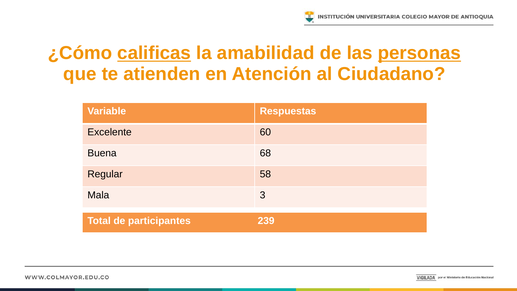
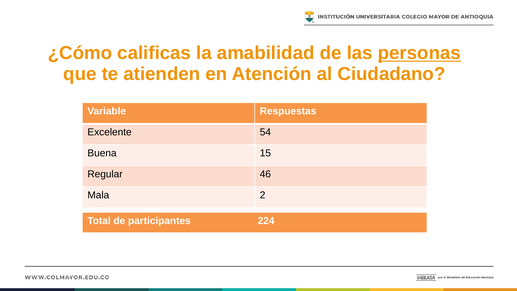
calificas underline: present -> none
60: 60 -> 54
68: 68 -> 15
58: 58 -> 46
3: 3 -> 2
239: 239 -> 224
